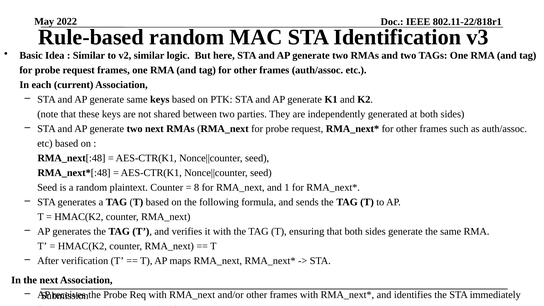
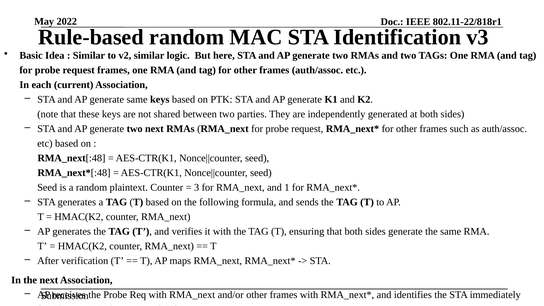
8: 8 -> 3
